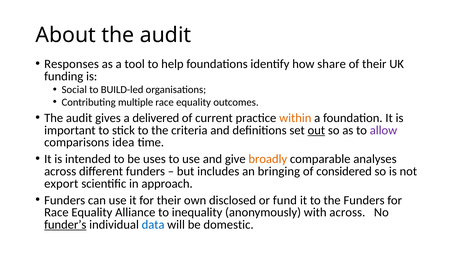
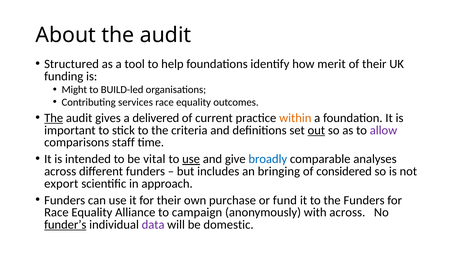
Responses: Responses -> Structured
share: share -> merit
Social: Social -> Might
multiple: multiple -> services
The at (54, 118) underline: none -> present
idea: idea -> staff
uses: uses -> vital
use at (191, 159) underline: none -> present
broadly colour: orange -> blue
disclosed: disclosed -> purchase
inequality: inequality -> campaign
data colour: blue -> purple
